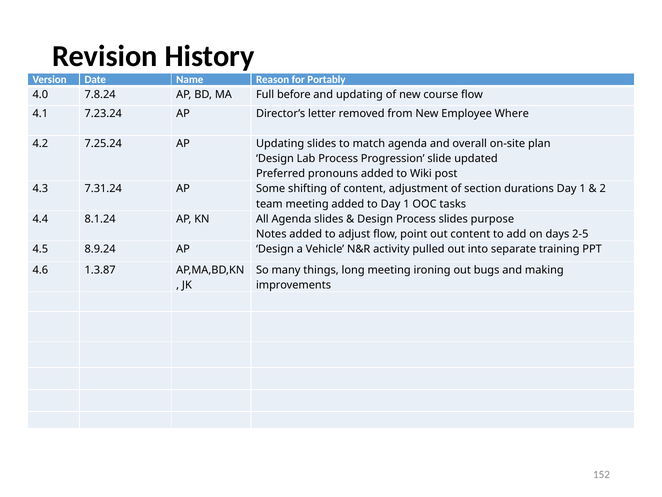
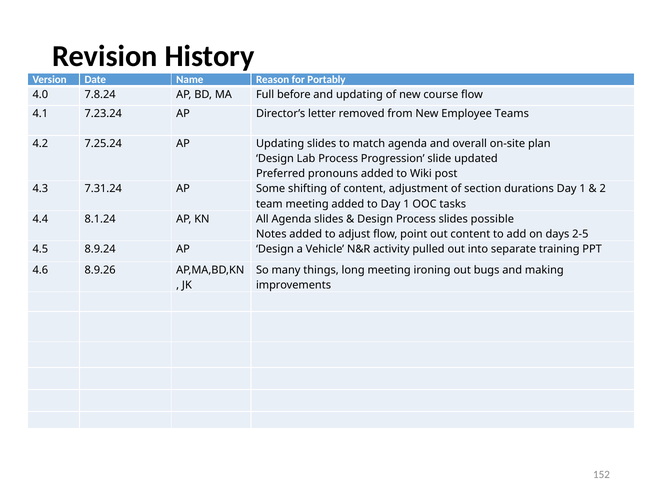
Where: Where -> Teams
purpose: purpose -> possible
1.3.87: 1.3.87 -> 8.9.26
